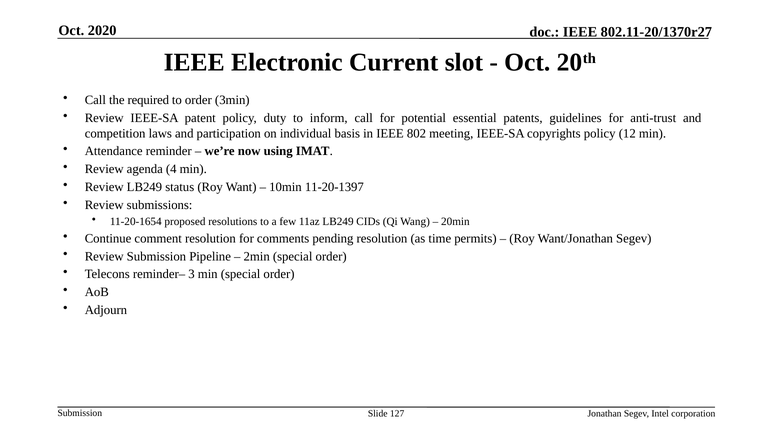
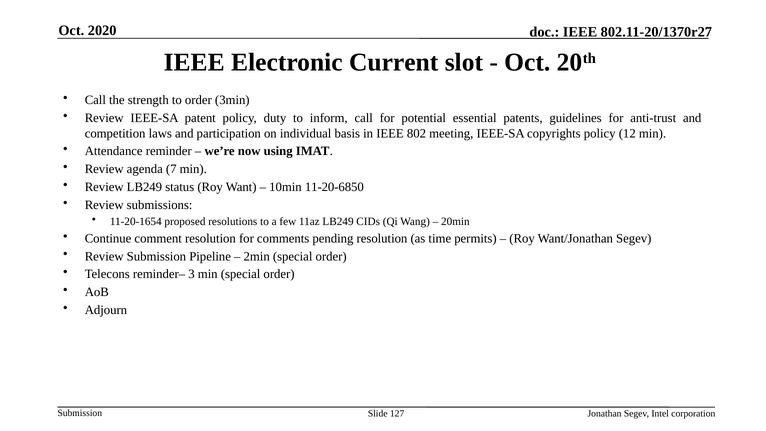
required: required -> strength
4: 4 -> 7
11-20-1397: 11-20-1397 -> 11-20-6850
